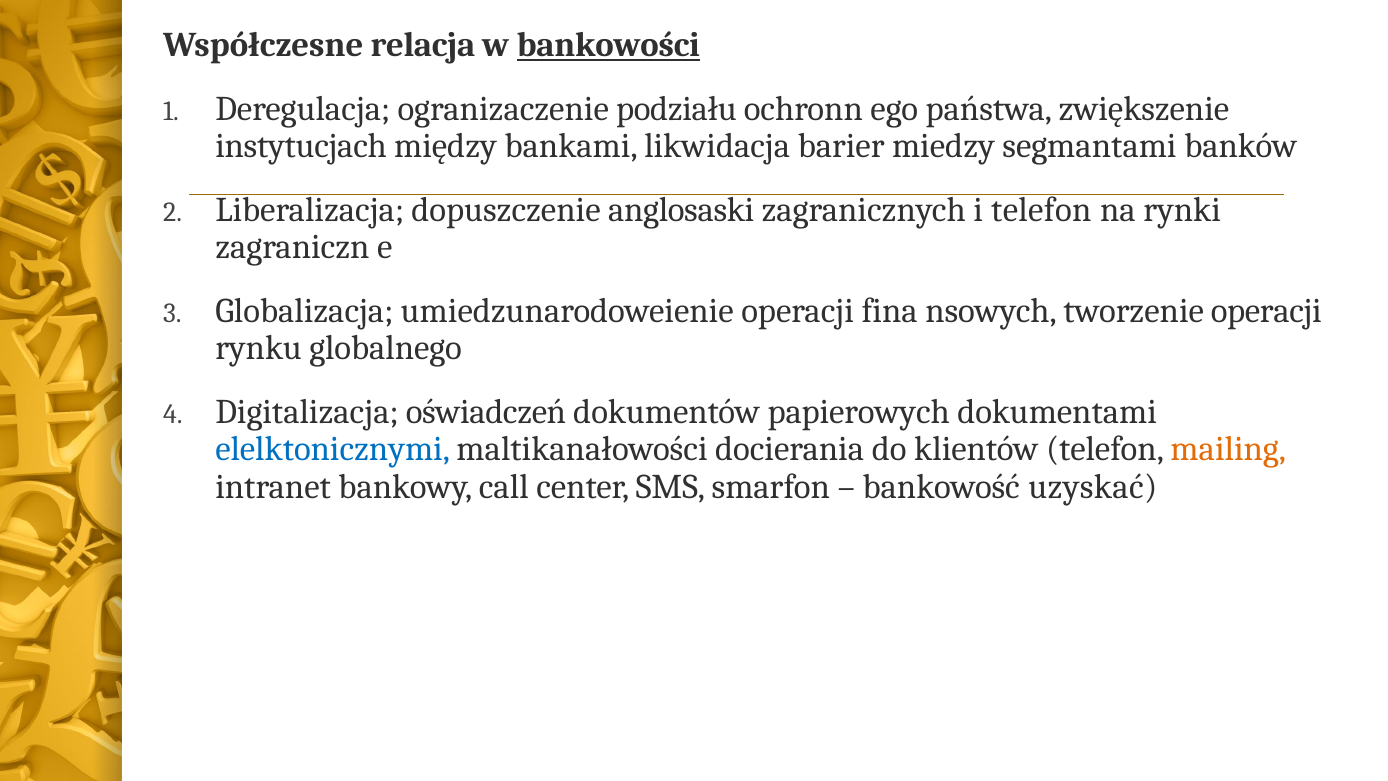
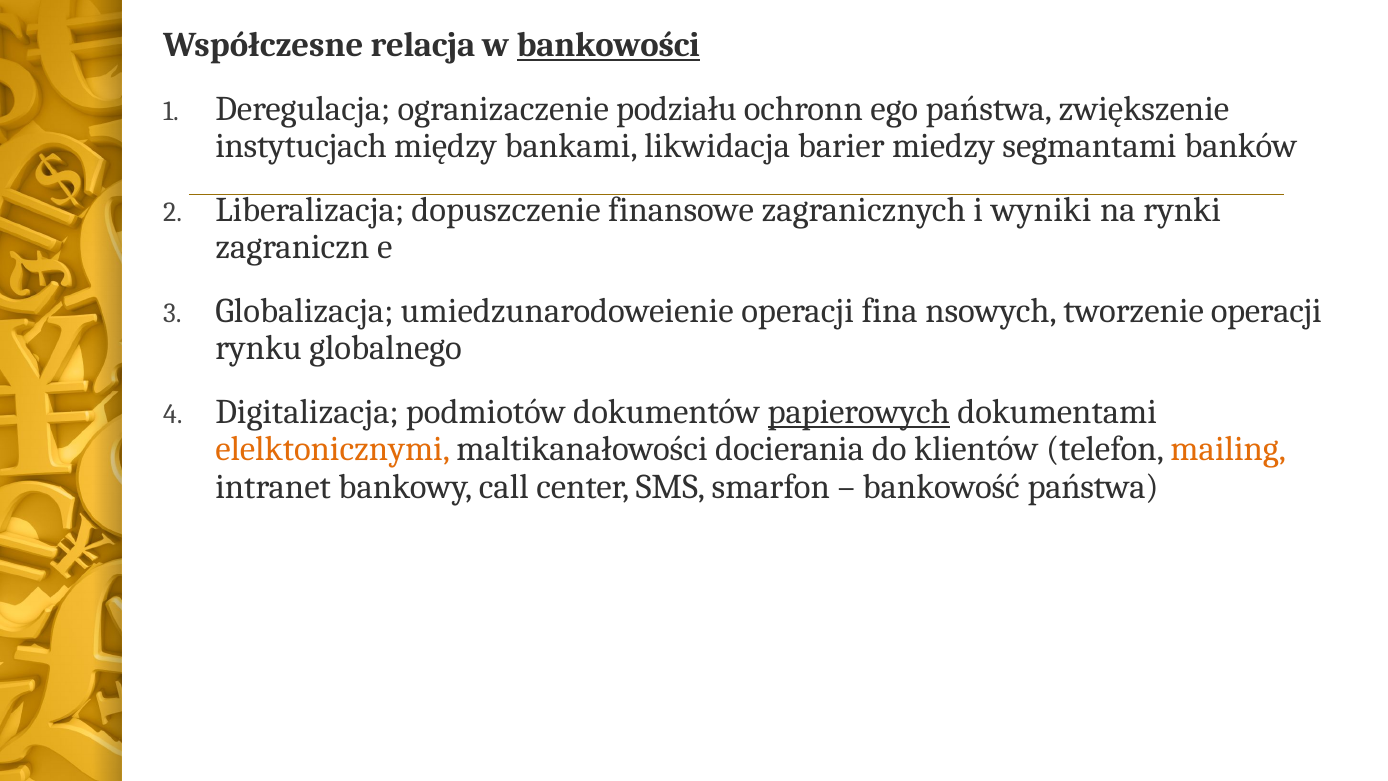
anglosaski: anglosaski -> finansowe
i telefon: telefon -> wyniki
oświadczeń: oświadczeń -> podmiotów
papierowych underline: none -> present
elelktonicznymi colour: blue -> orange
bankowość uzyskać: uzyskać -> państwa
